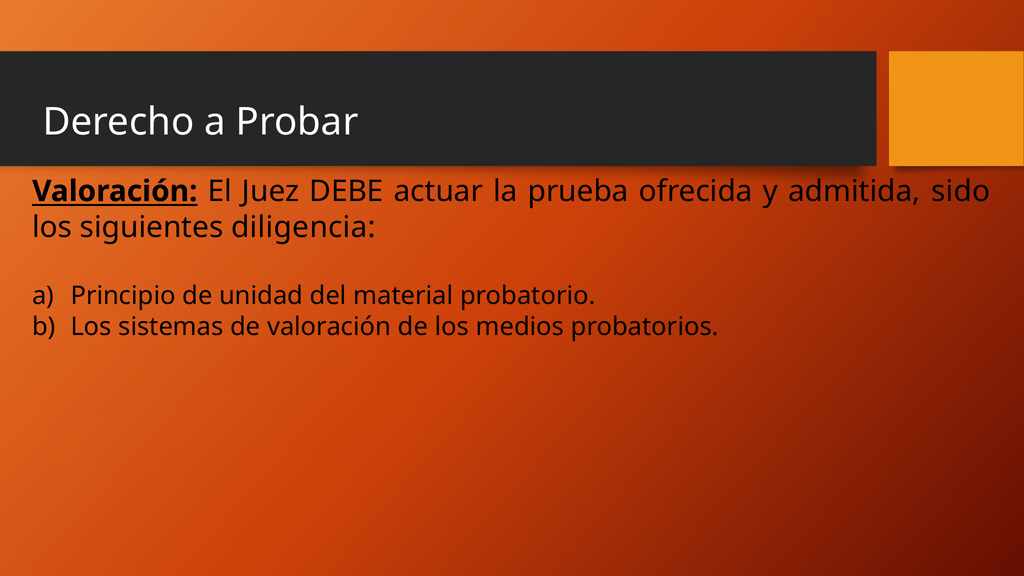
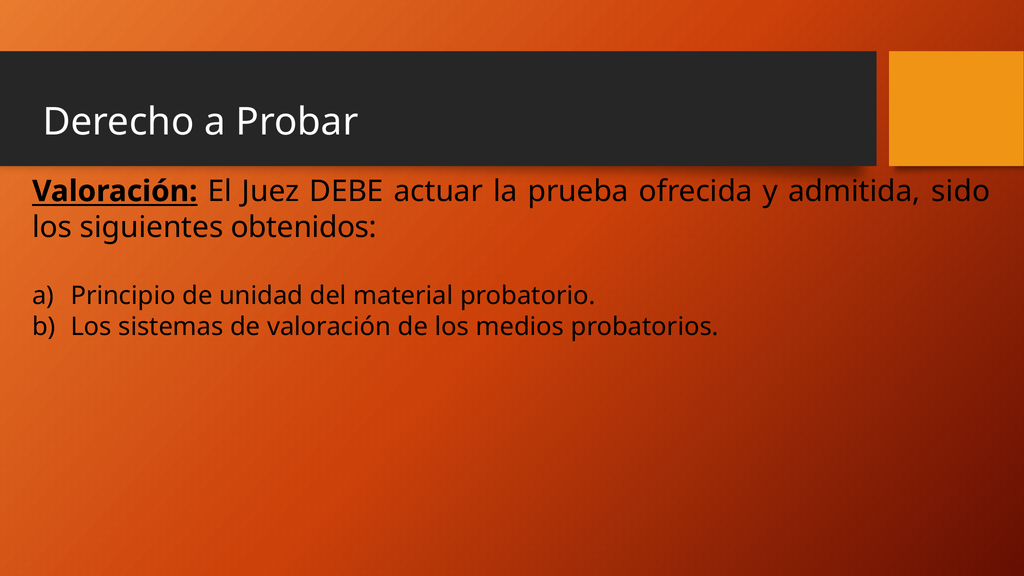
diligencia: diligencia -> obtenidos
